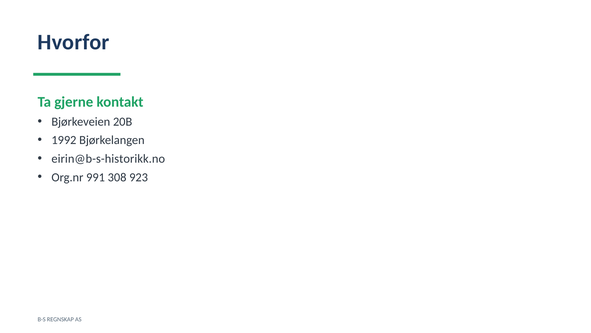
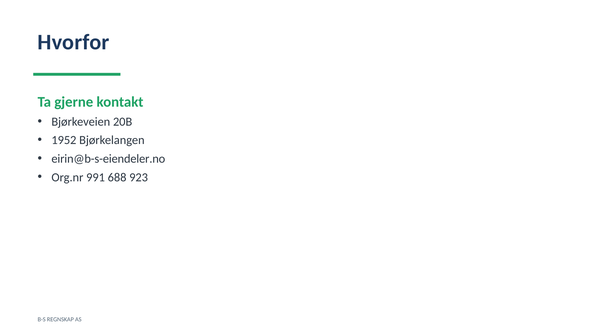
1992: 1992 -> 1952
eirin@b-s-historikk.no: eirin@b-s-historikk.no -> eirin@b-s-eiendeler.no
308: 308 -> 688
